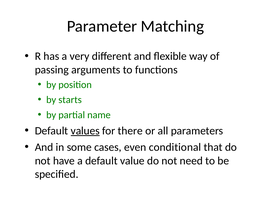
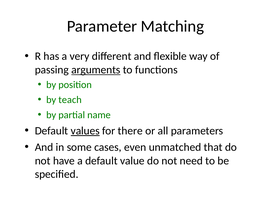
arguments underline: none -> present
starts: starts -> teach
conditional: conditional -> unmatched
